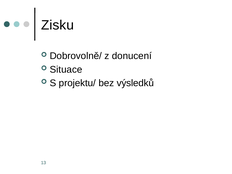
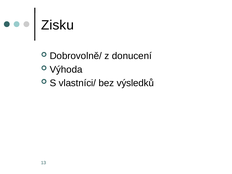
Situace: Situace -> Výhoda
projektu/: projektu/ -> vlastníci/
